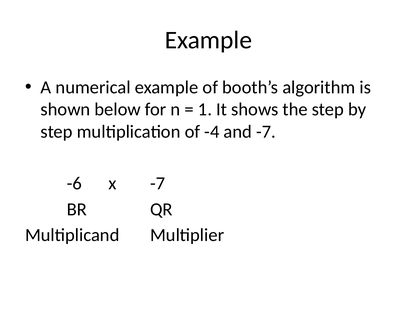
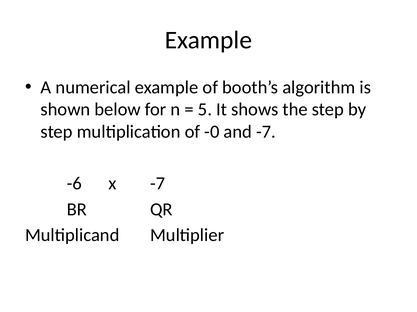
1: 1 -> 5
-4: -4 -> -0
